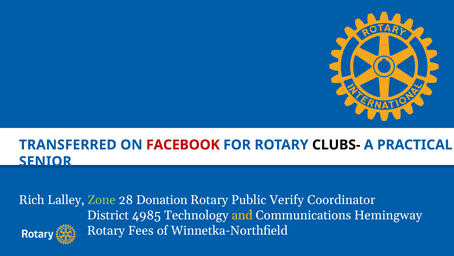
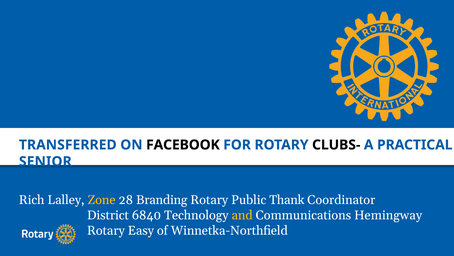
FACEBOOK colour: red -> black
Zone colour: light green -> yellow
Donation: Donation -> Branding
Verify: Verify -> Thank
4985: 4985 -> 6840
Fees: Fees -> Easy
